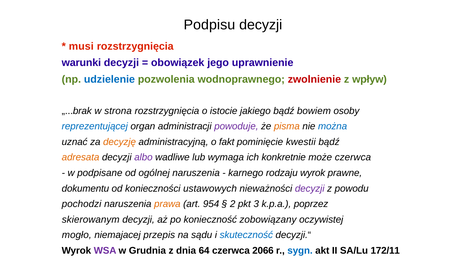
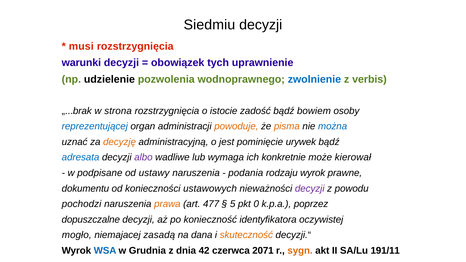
Podpisu: Podpisu -> Siedmiu
jego: jego -> tych
udzielenie colour: blue -> black
zwolnienie colour: red -> blue
wpływ: wpływ -> verbis
jakiego: jakiego -> zadość
powoduje colour: purple -> orange
fakt: fakt -> jest
kwestii: kwestii -> urywek
adresata colour: orange -> blue
może czerwca: czerwca -> kierował
ogólnej: ogólnej -> ustawy
karnego: karnego -> podania
954: 954 -> 477
2: 2 -> 5
3: 3 -> 0
skierowanym: skierowanym -> dopuszczalne
zobowiązany: zobowiązany -> identyfikatora
przepis: przepis -> zasadą
sądu: sądu -> dana
skuteczność colour: blue -> orange
WSA colour: purple -> blue
64: 64 -> 42
2066: 2066 -> 2071
sygn colour: blue -> orange
172/11: 172/11 -> 191/11
